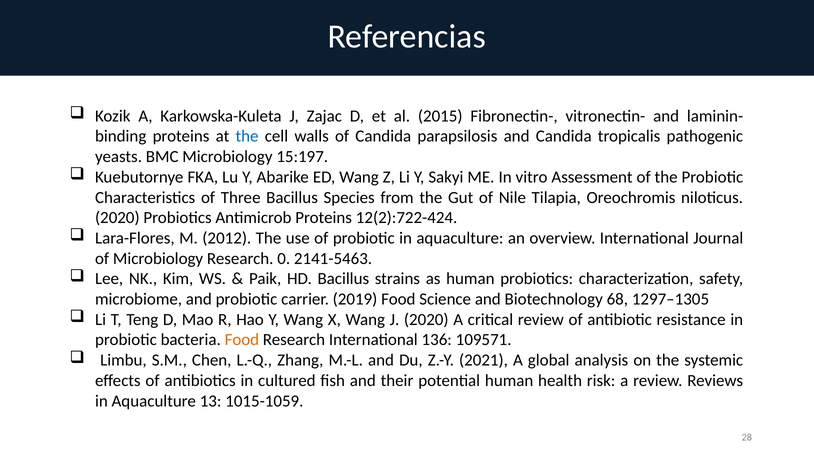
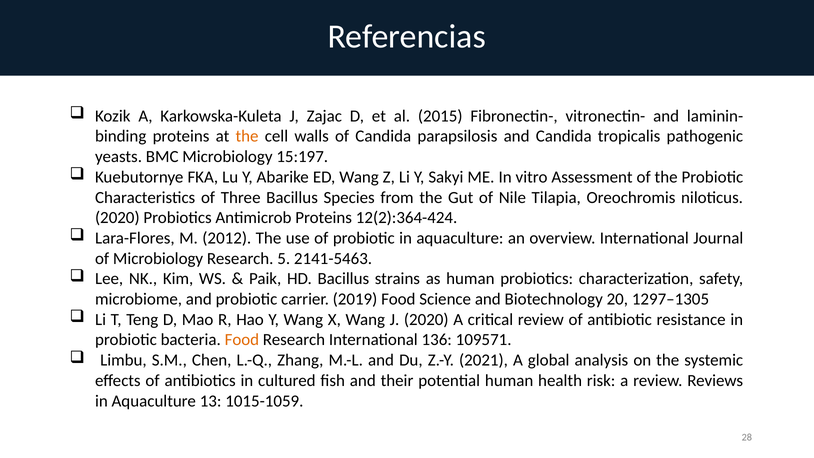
the at (247, 136) colour: blue -> orange
12(2):722-424: 12(2):722-424 -> 12(2):364-424
0: 0 -> 5
68: 68 -> 20
